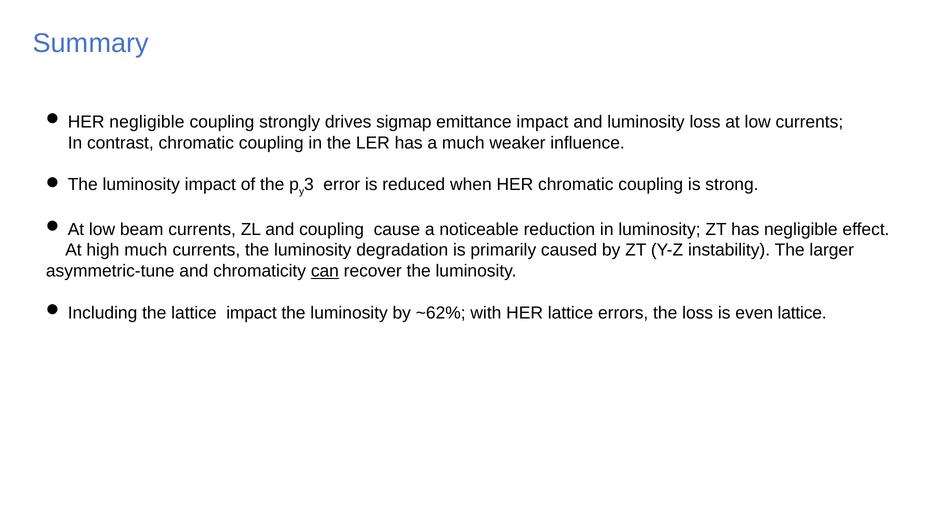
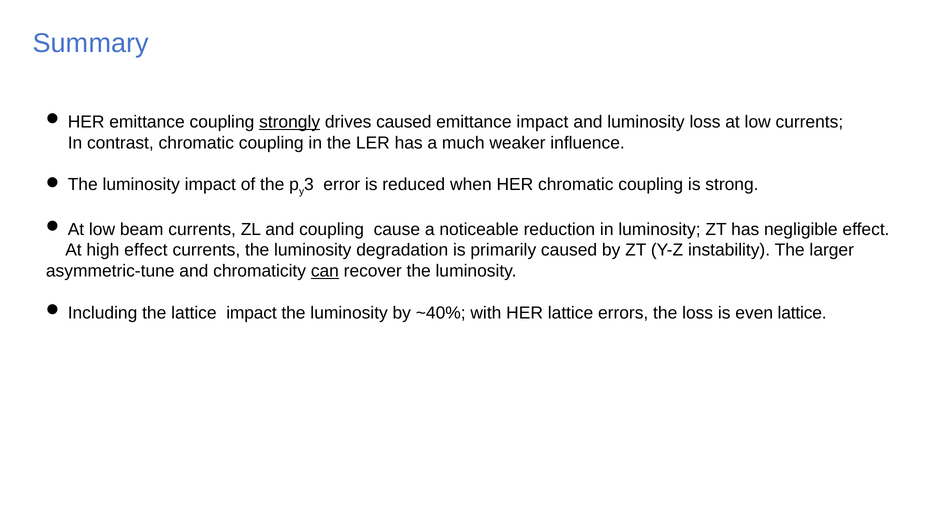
HER negligible: negligible -> emittance
strongly underline: none -> present
drives sigmap: sigmap -> caused
high much: much -> effect
~62%: ~62% -> ~40%
